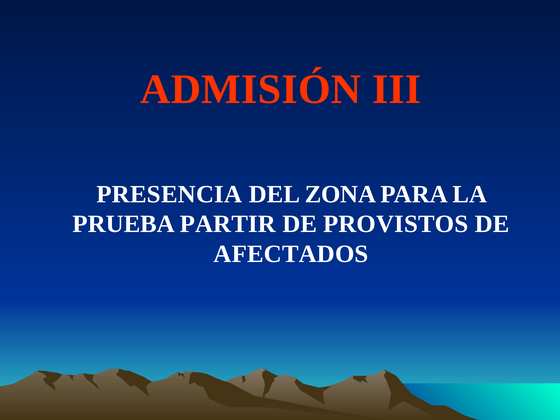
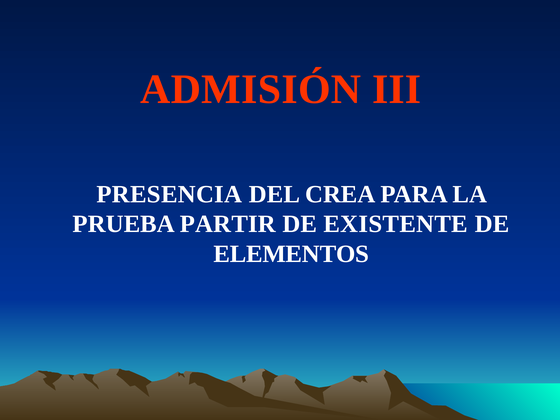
ZONA: ZONA -> CREA
PROVISTOS: PROVISTOS -> EXISTENTE
AFECTADOS: AFECTADOS -> ELEMENTOS
